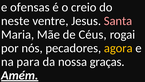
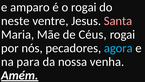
ofensas: ofensas -> amparo
o creio: creio -> rogai
agora colour: yellow -> light blue
graças: graças -> venha
